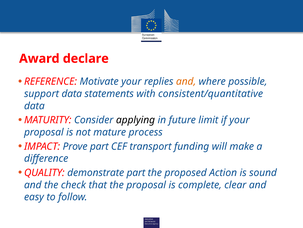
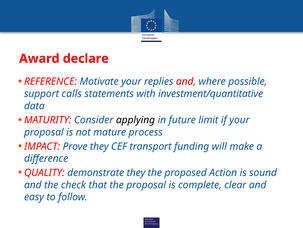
and at (186, 81) colour: orange -> red
support data: data -> calls
consistent/quantitative: consistent/quantitative -> investment/quantitative
Prove part: part -> they
demonstrate part: part -> they
